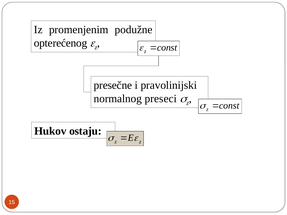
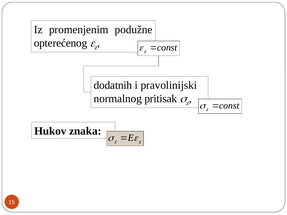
presečne: presečne -> dodatnih
preseci: preseci -> pritisak
ostaju: ostaju -> znaka
